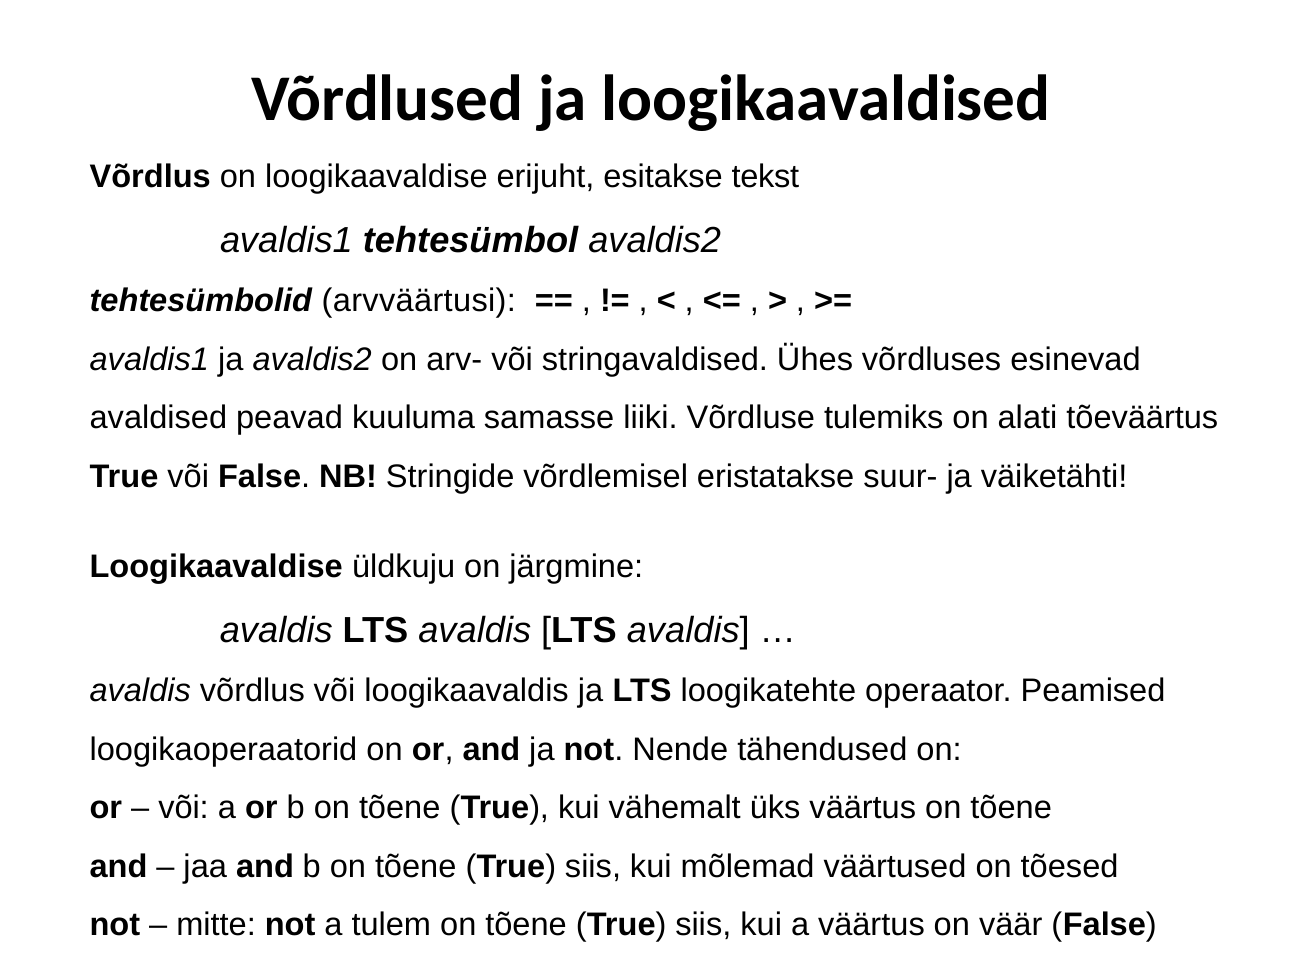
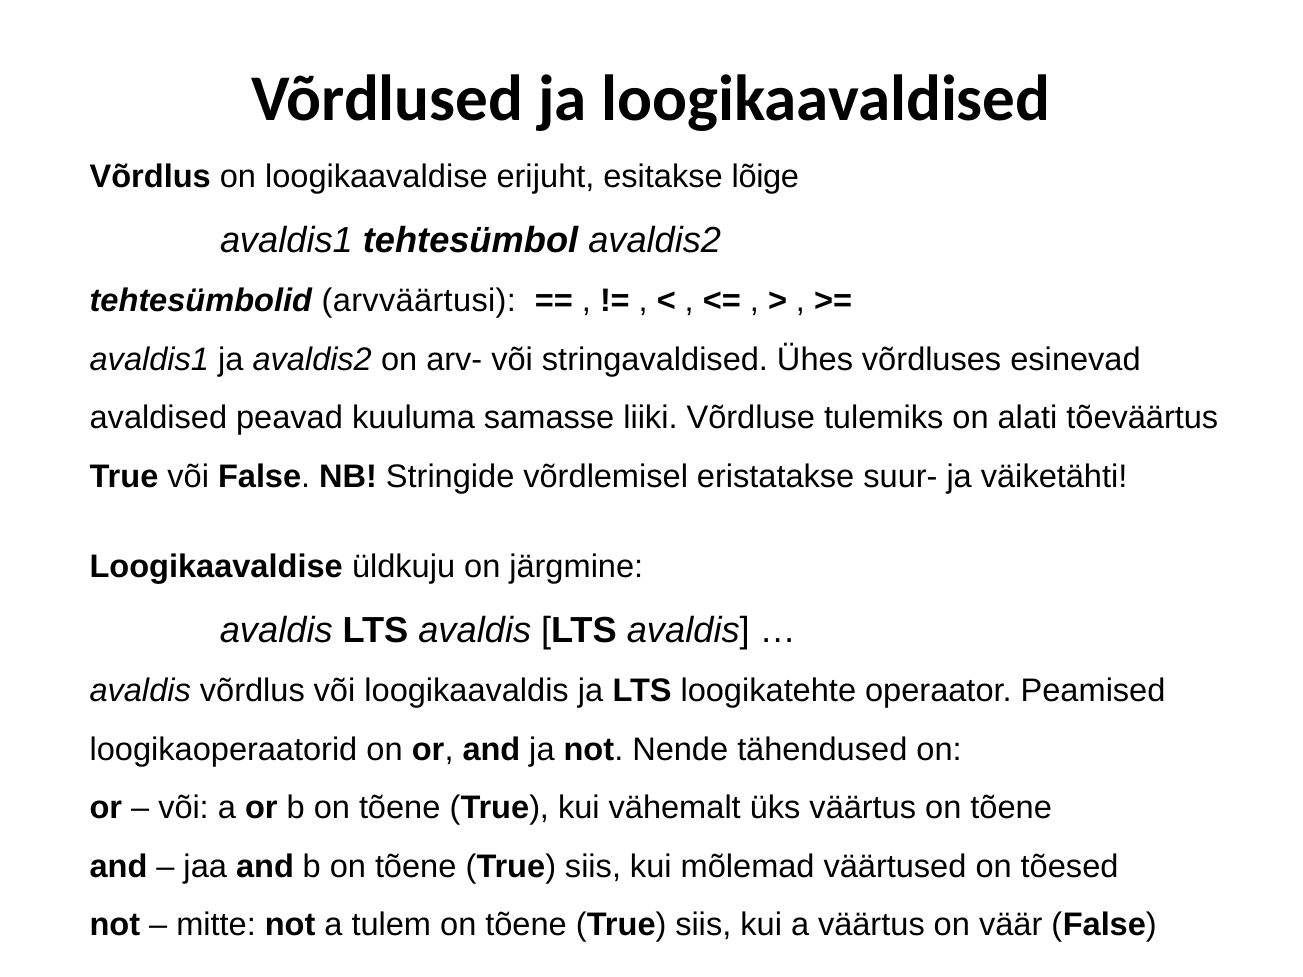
tekst: tekst -> lõige
